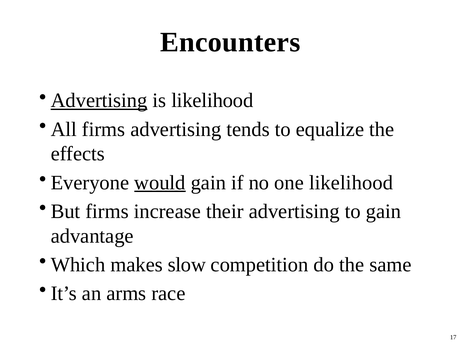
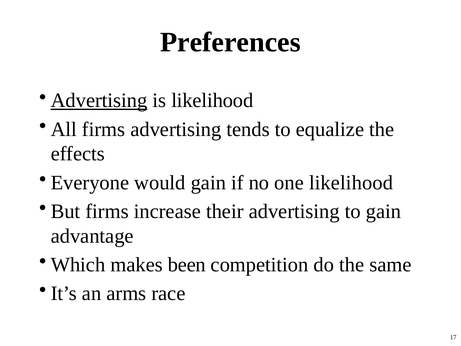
Encounters: Encounters -> Preferences
would underline: present -> none
slow: slow -> been
